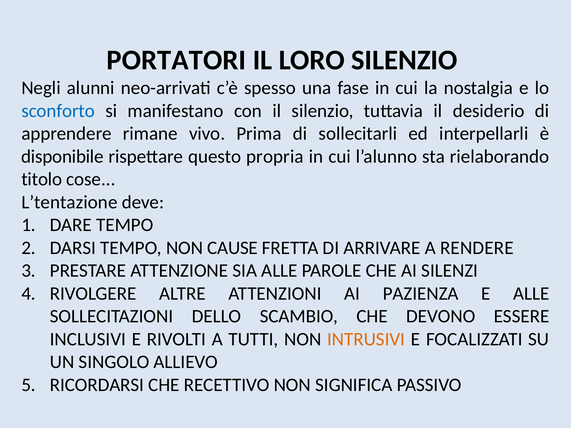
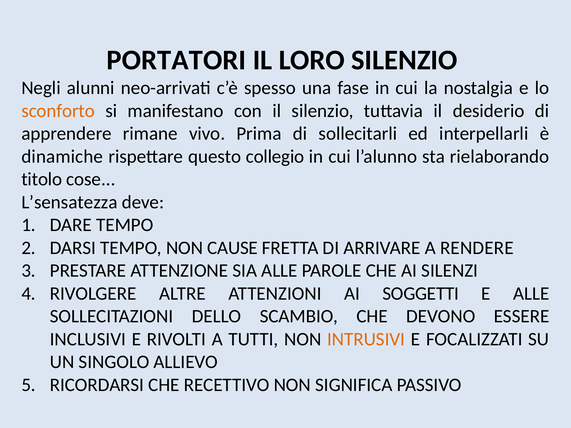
sconforto colour: blue -> orange
disponibile: disponibile -> dinamiche
propria: propria -> collegio
L’tentazione: L’tentazione -> L’sensatezza
PAZIENZA: PAZIENZA -> SOGGETTI
